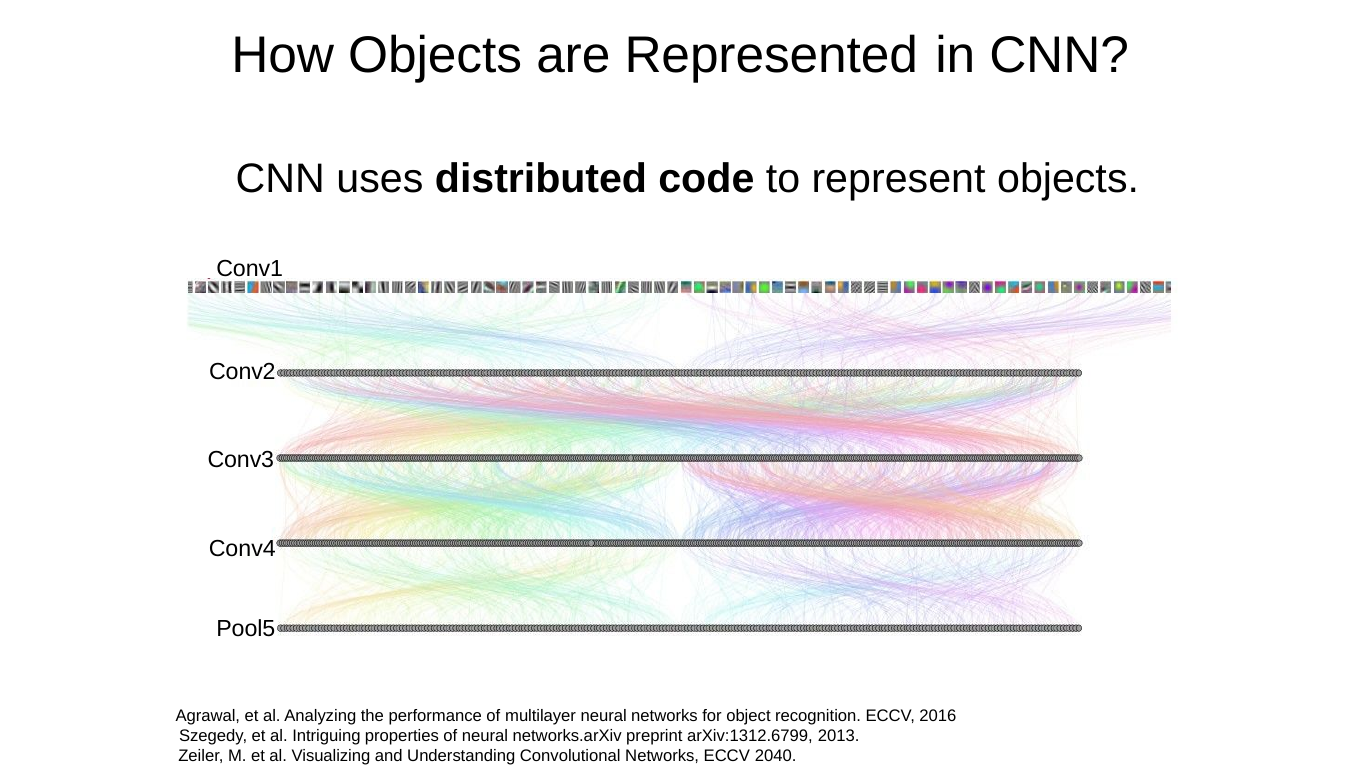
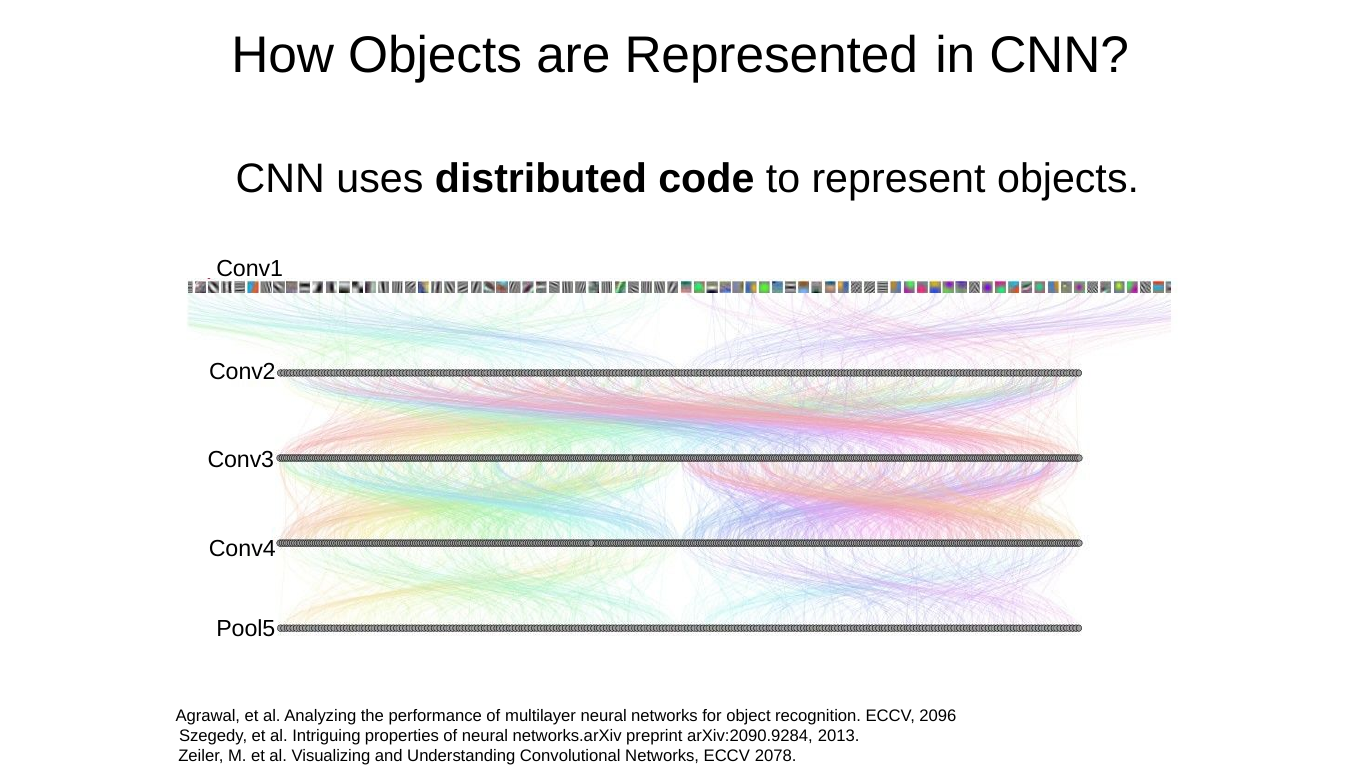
2016: 2016 -> 2096
arXiv:1312.6799: arXiv:1312.6799 -> arXiv:2090.9284
2040: 2040 -> 2078
